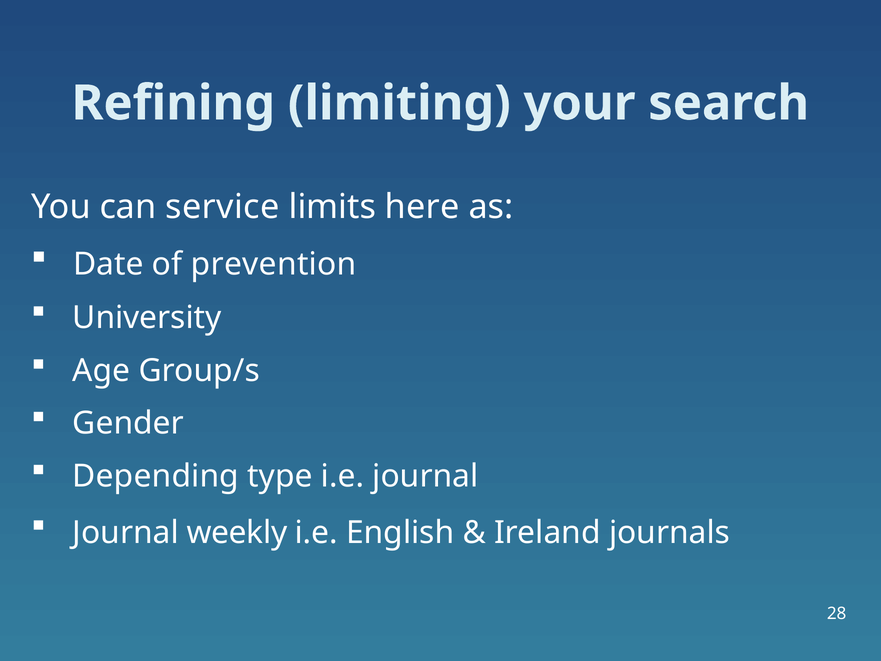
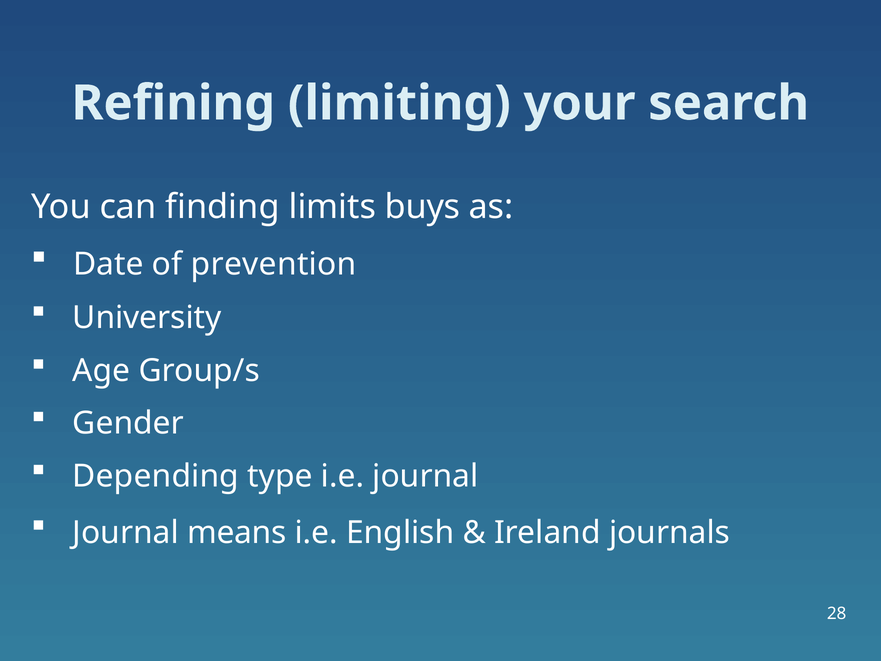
service: service -> finding
here: here -> buys
weekly: weekly -> means
